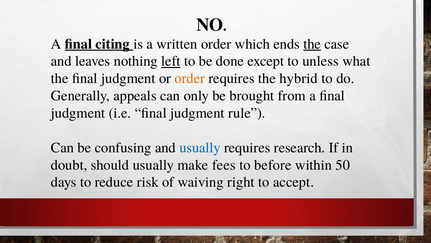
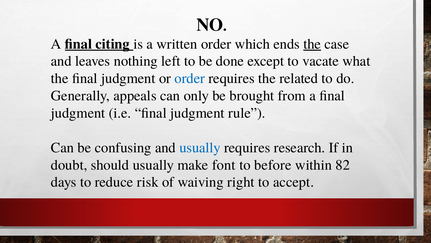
left underline: present -> none
unless: unless -> vacate
order at (190, 78) colour: orange -> blue
hybrid: hybrid -> related
fees: fees -> font
50: 50 -> 82
